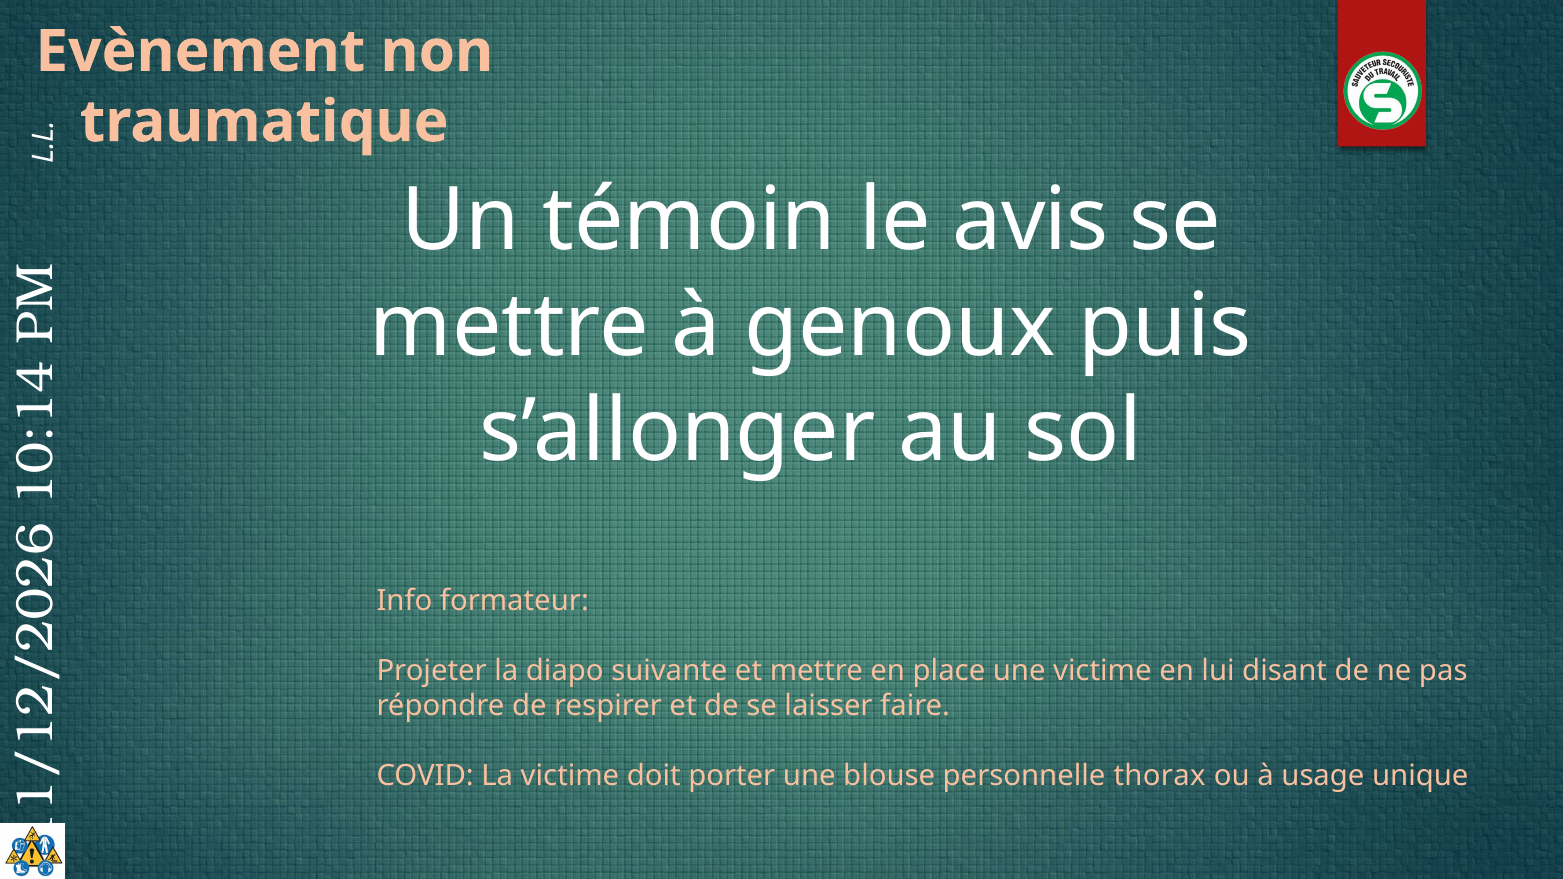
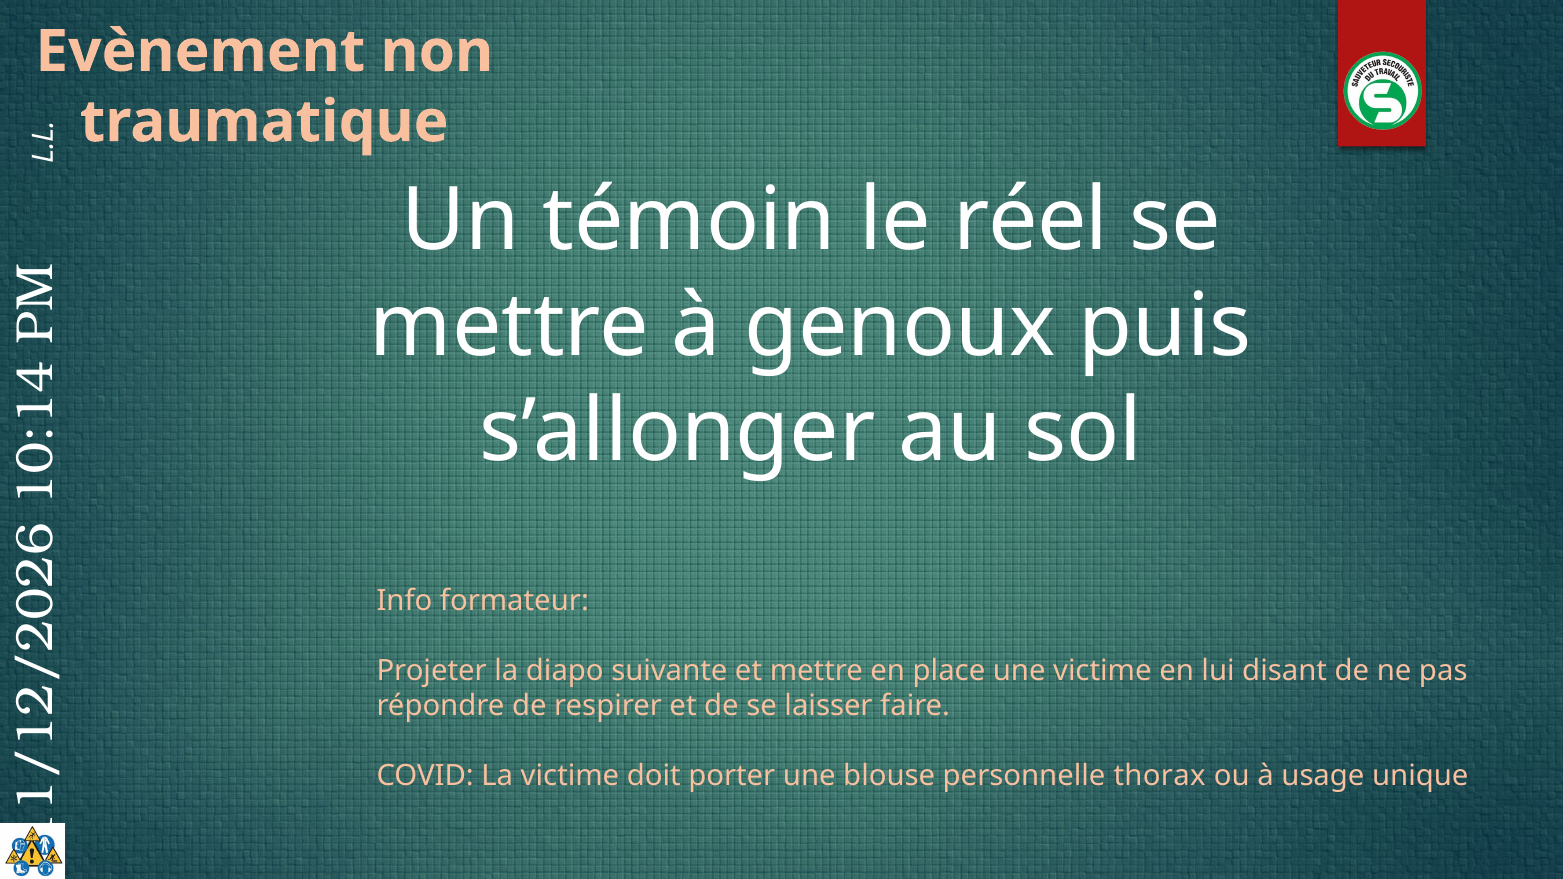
avis: avis -> réel
